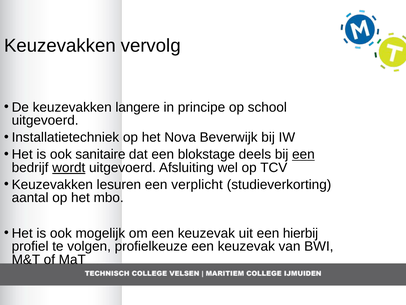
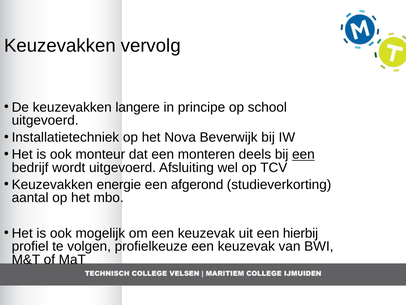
sanitaire: sanitaire -> monteur
blokstage: blokstage -> monteren
wordt underline: present -> none
lesuren: lesuren -> energie
verplicht: verplicht -> afgerond
